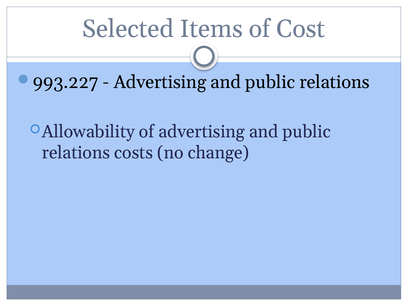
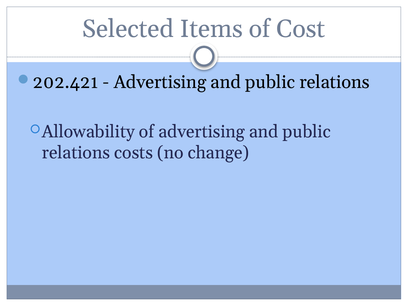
993.227: 993.227 -> 202.421
